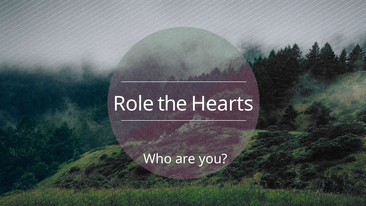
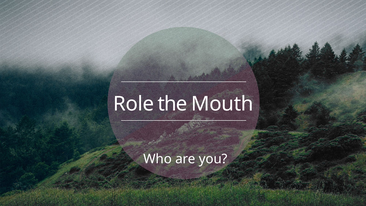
Hearts: Hearts -> Mouth
